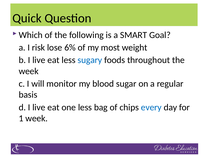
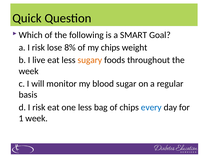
6%: 6% -> 8%
my most: most -> chips
sugary colour: blue -> orange
d I live: live -> risk
